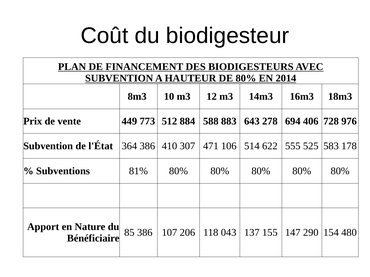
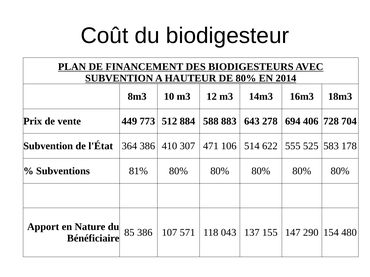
976: 976 -> 704
206: 206 -> 571
